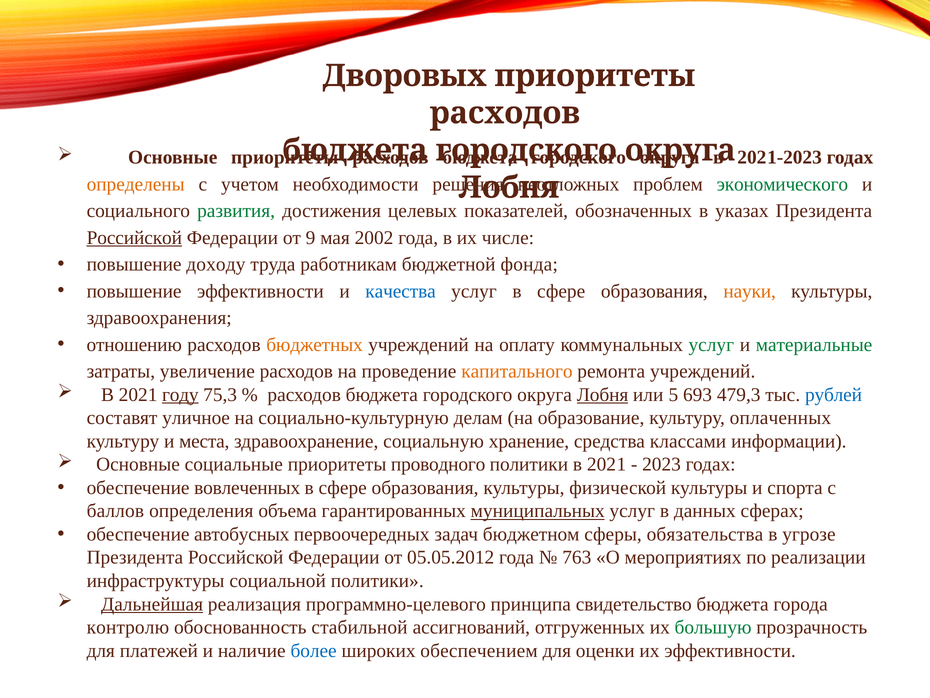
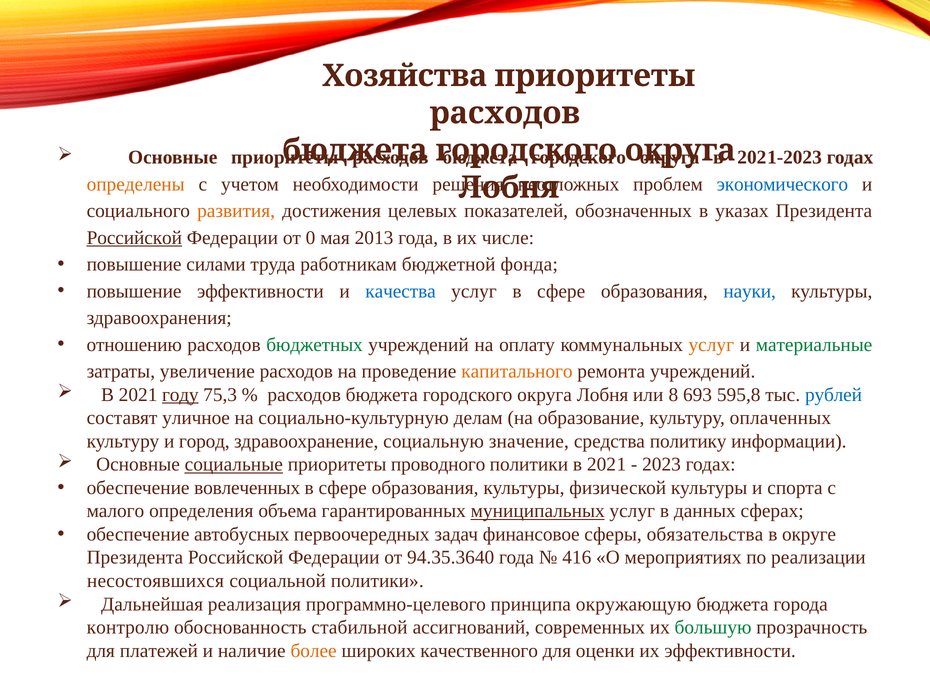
Дворовых: Дворовых -> Хозяйства
экономического colour: green -> blue
развития colour: green -> orange
9: 9 -> 0
2002: 2002 -> 2013
доходу: доходу -> силами
науки colour: orange -> blue
бюджетных colour: orange -> green
услуг at (711, 344) colour: green -> orange
Лобня at (603, 394) underline: present -> none
5: 5 -> 8
479,3: 479,3 -> 595,8
места: места -> город
хранение: хранение -> значение
классами: классами -> политику
социальные underline: none -> present
баллов: баллов -> малого
бюджетном: бюджетном -> финансовое
угрозе: угрозе -> округе
05.05.2012: 05.05.2012 -> 94.35.3640
763: 763 -> 416
инфраструктуры: инфраструктуры -> несостоявшихся
Дальнейшая underline: present -> none
свидетельство: свидетельство -> окружающую
отгруженных: отгруженных -> современных
более colour: blue -> orange
обеспечением: обеспечением -> качественного
